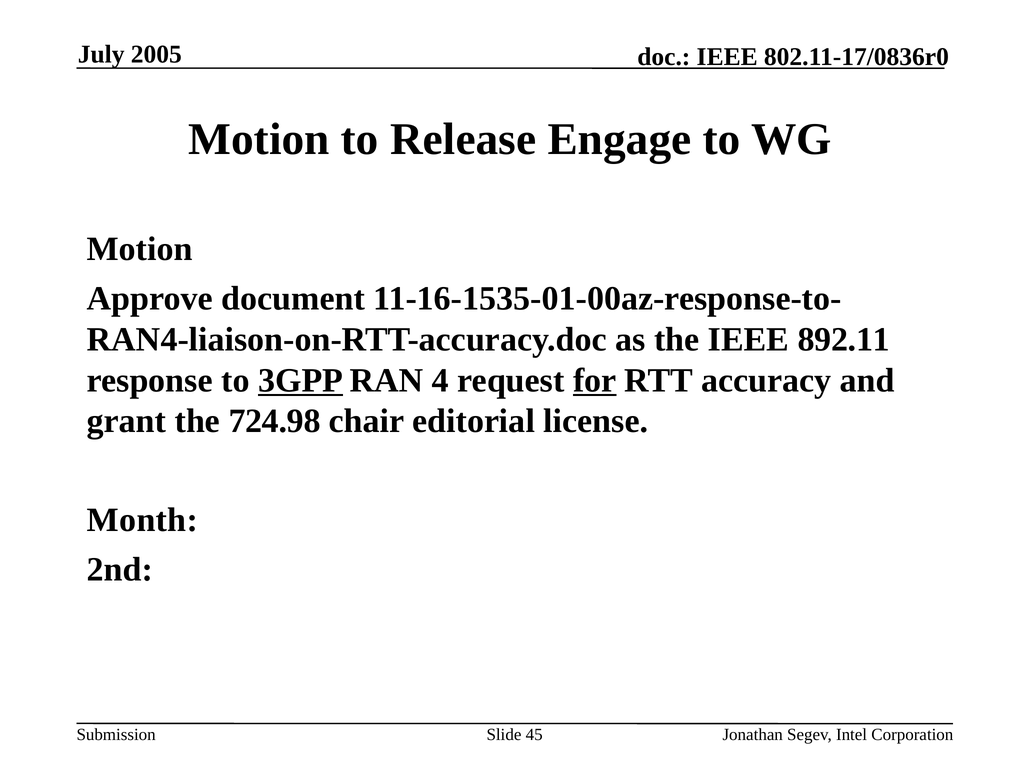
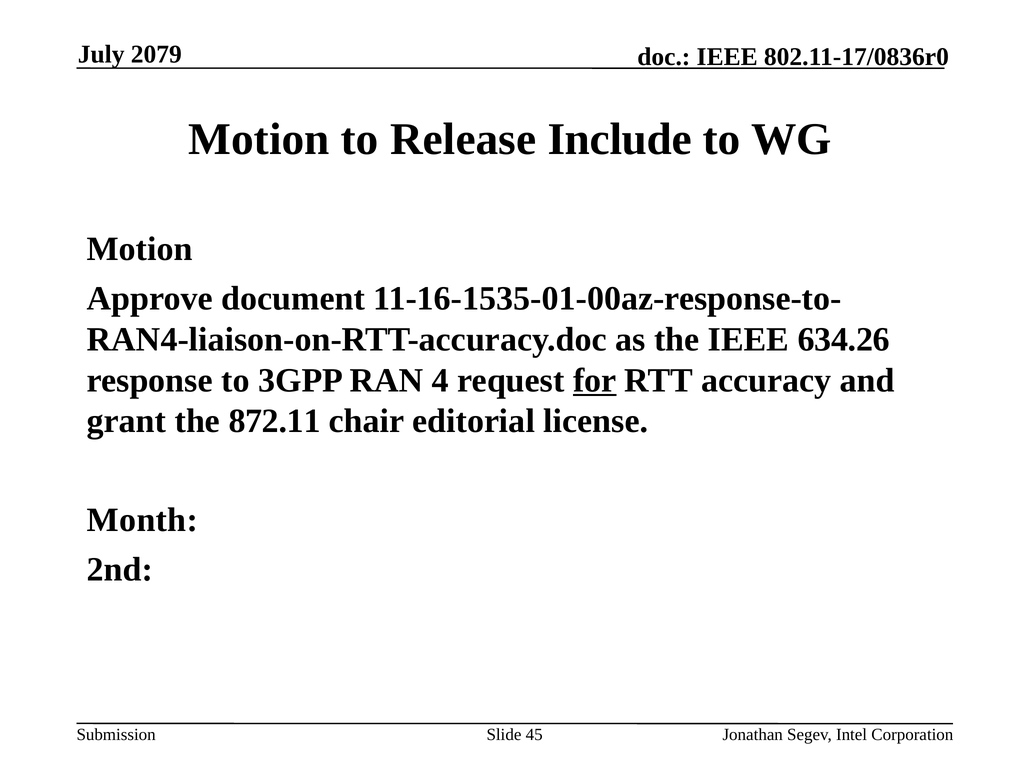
2005: 2005 -> 2079
Engage: Engage -> Include
892.11: 892.11 -> 634.26
3GPP underline: present -> none
724.98: 724.98 -> 872.11
